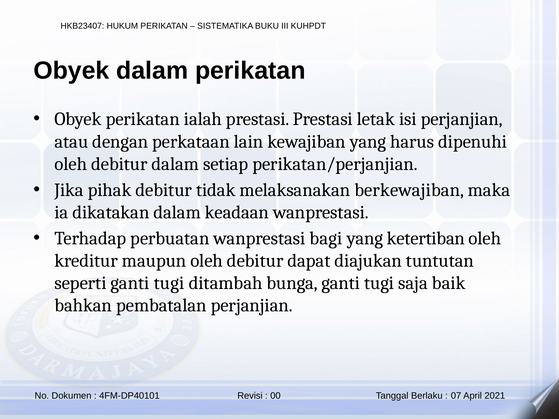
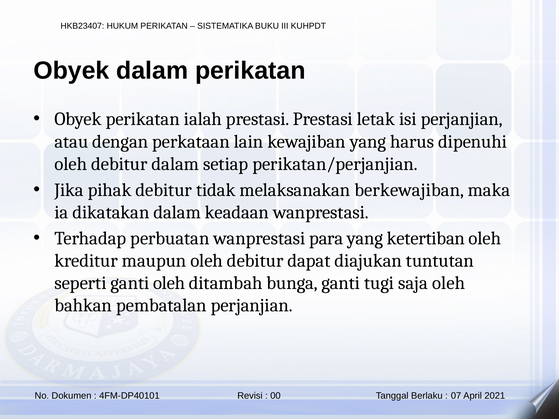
bagi: bagi -> para
seperti ganti tugi: tugi -> oleh
saja baik: baik -> oleh
